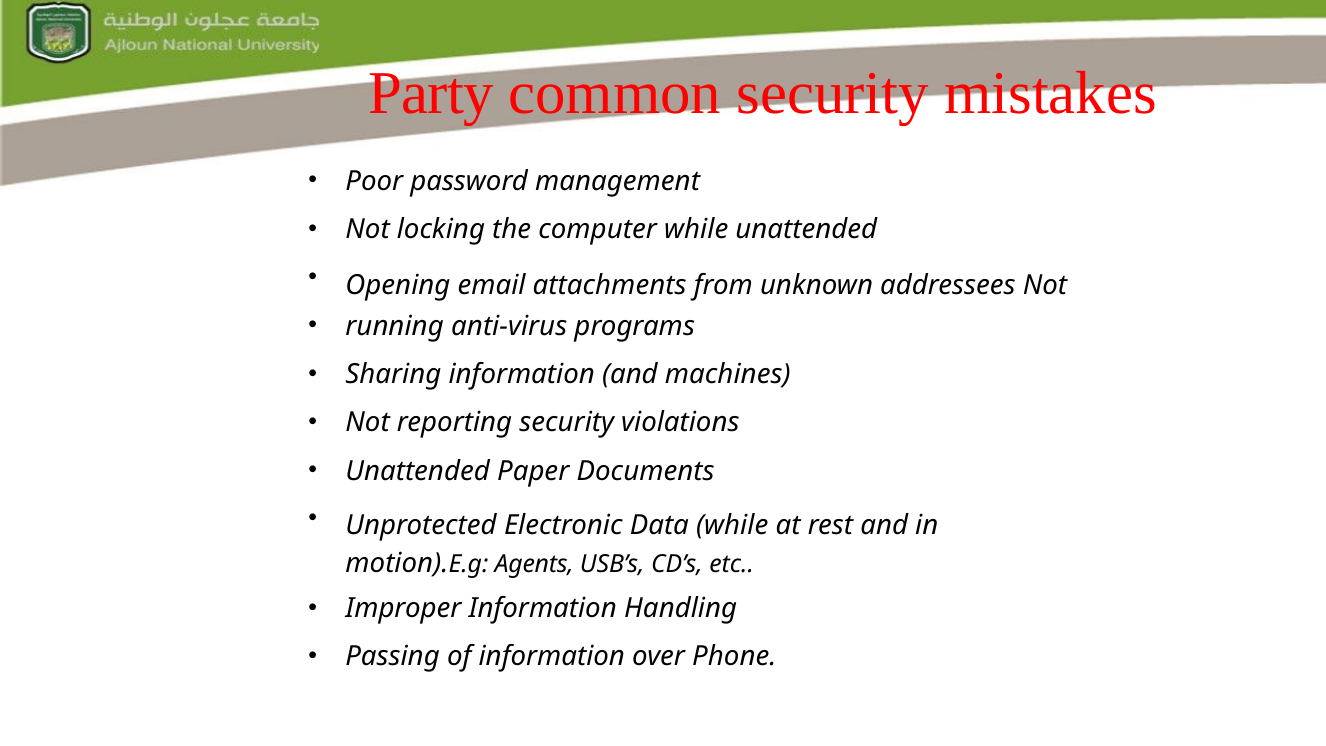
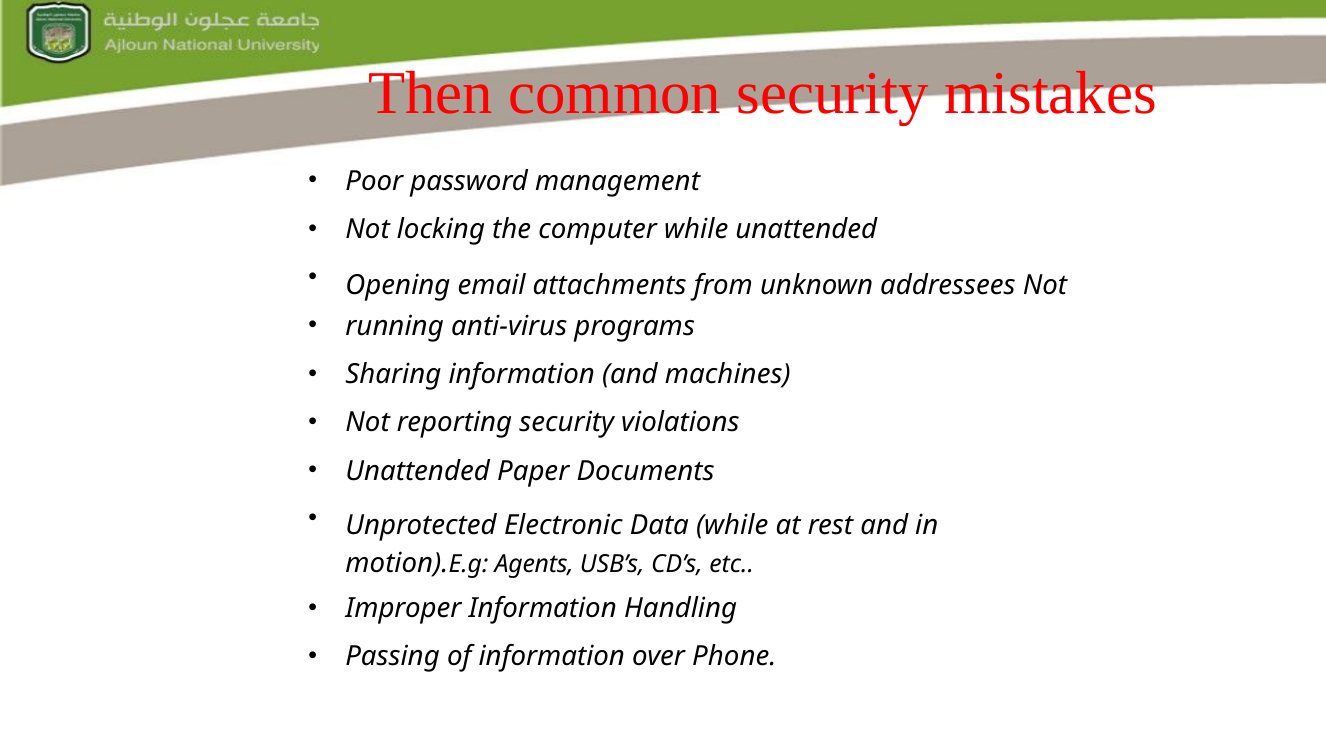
Party: Party -> Then
